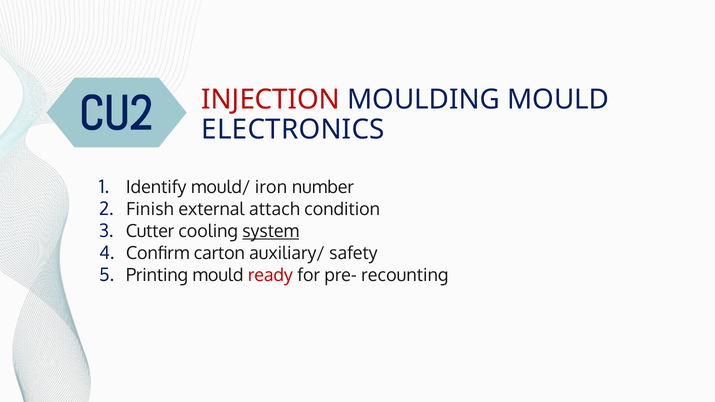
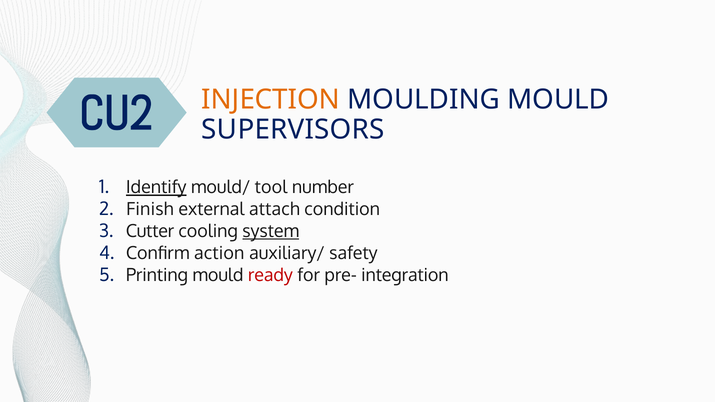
INJECTION colour: red -> orange
ELECTRONICS: ELECTRONICS -> SUPERVISORS
Identify underline: none -> present
iron: iron -> tool
carton: carton -> action
recounting: recounting -> integration
